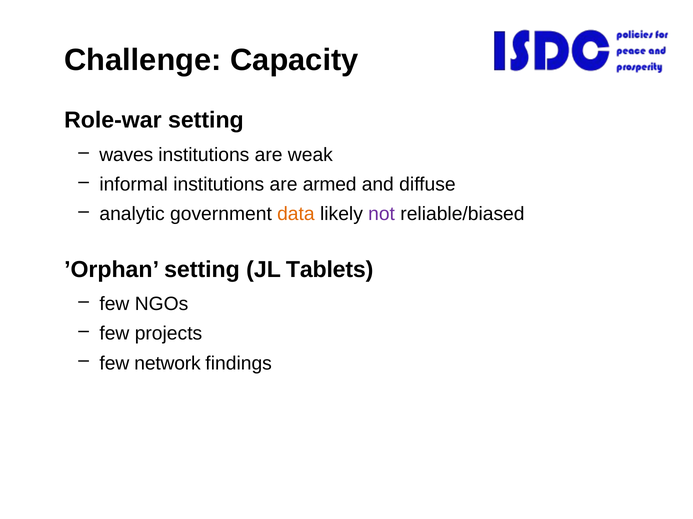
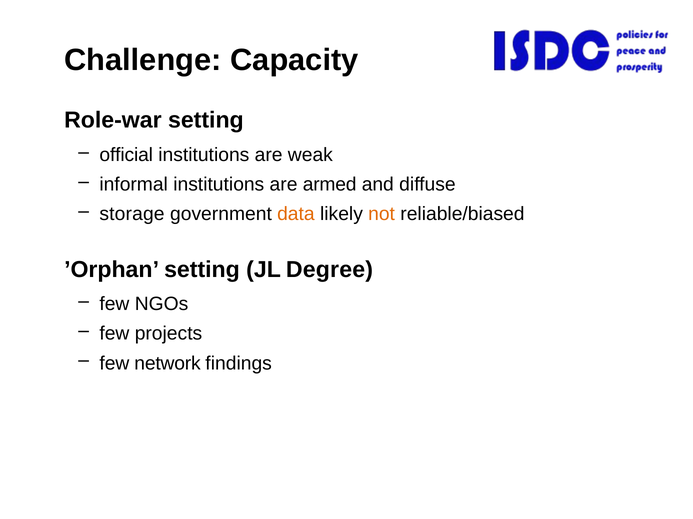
waves: waves -> official
analytic: analytic -> storage
not colour: purple -> orange
Tablets: Tablets -> Degree
